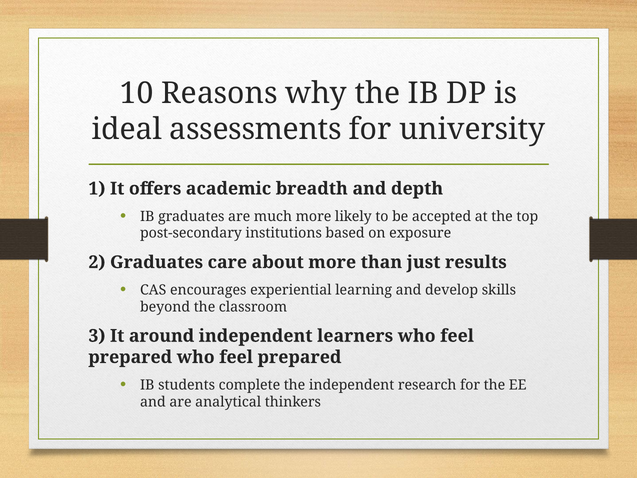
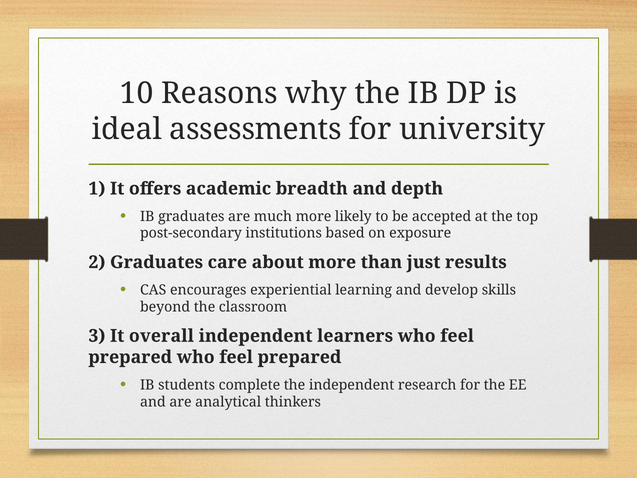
around: around -> overall
